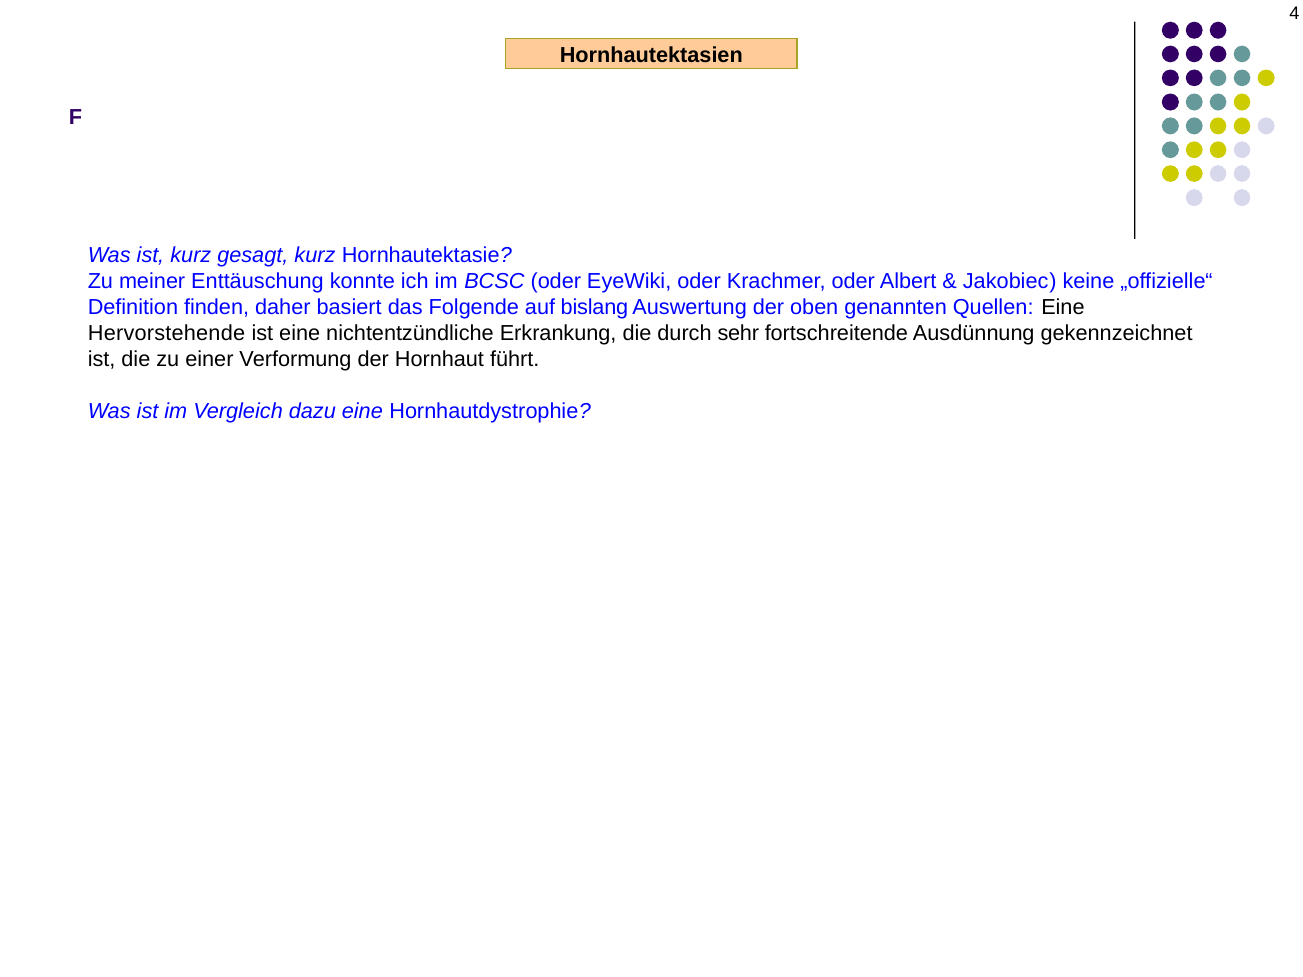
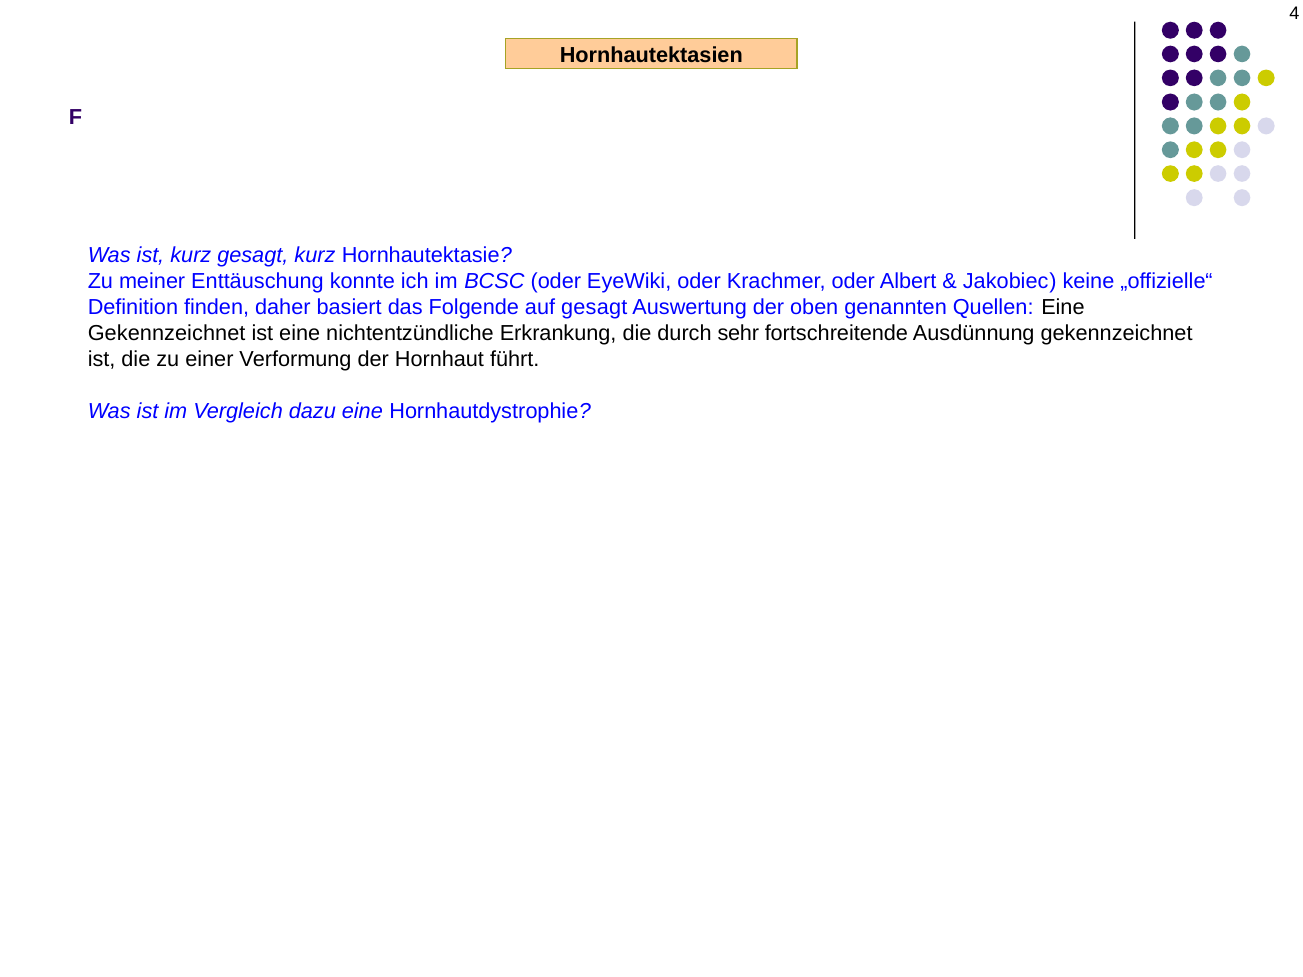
auf bislang: bislang -> gesagt
Hervorstehende at (167, 333): Hervorstehende -> Gekennzeichnet
